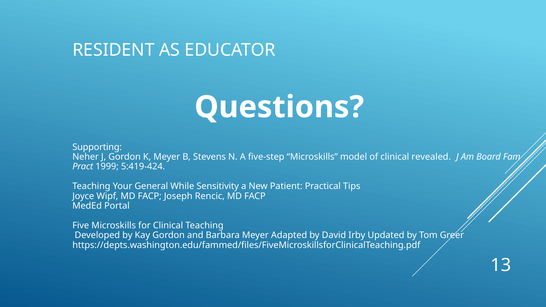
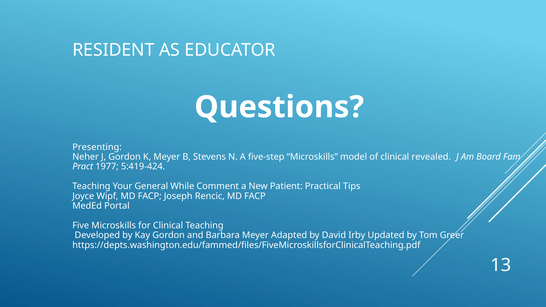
Supporting: Supporting -> Presenting
1999: 1999 -> 1977
Sensitivity: Sensitivity -> Comment
